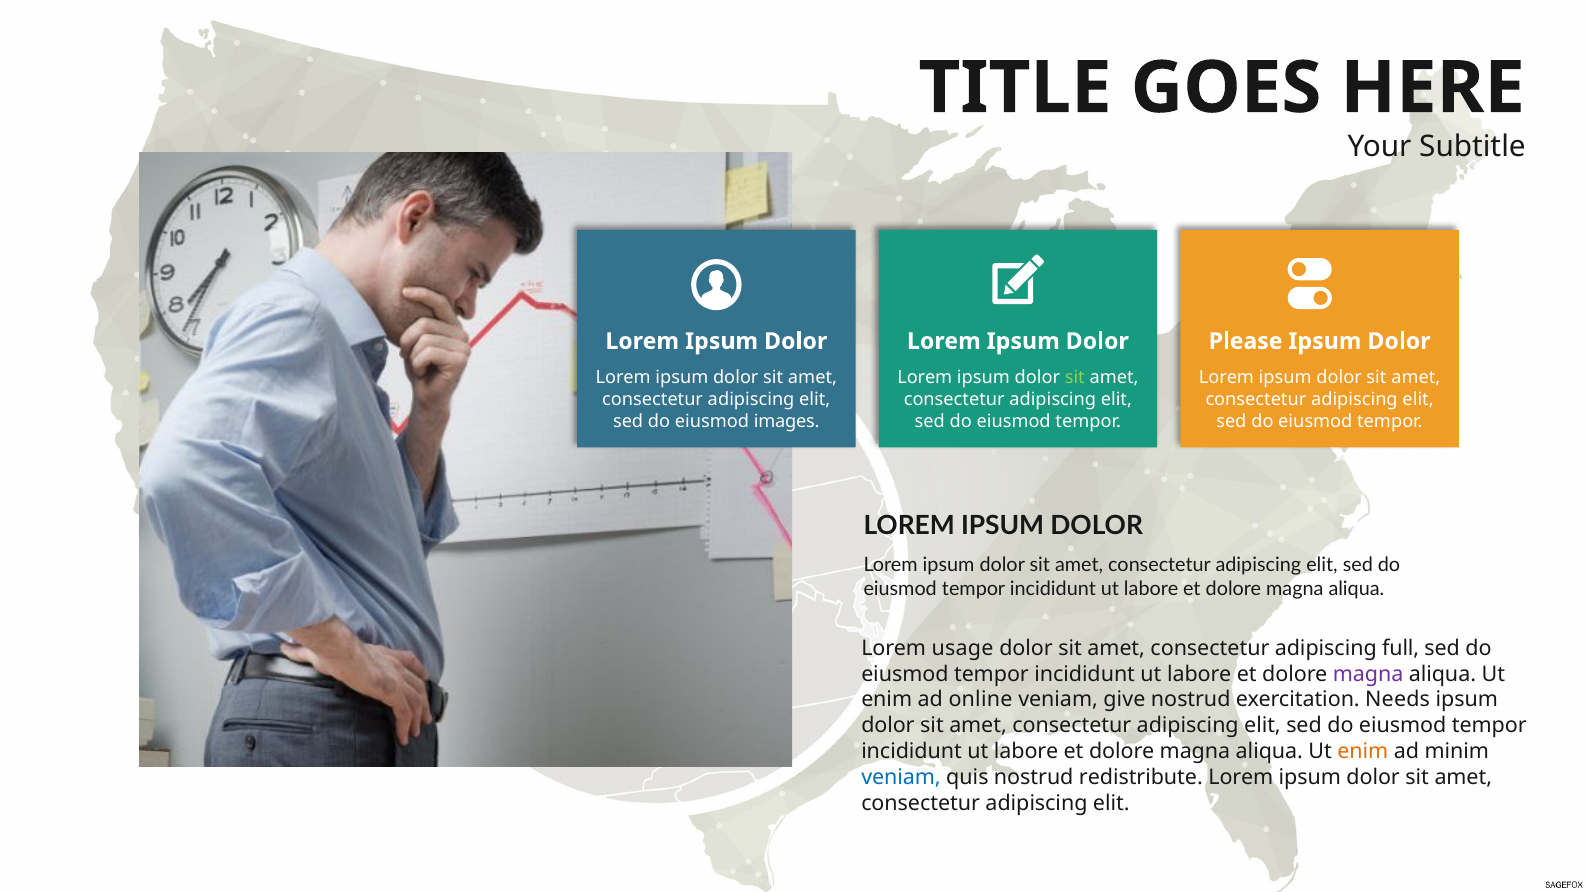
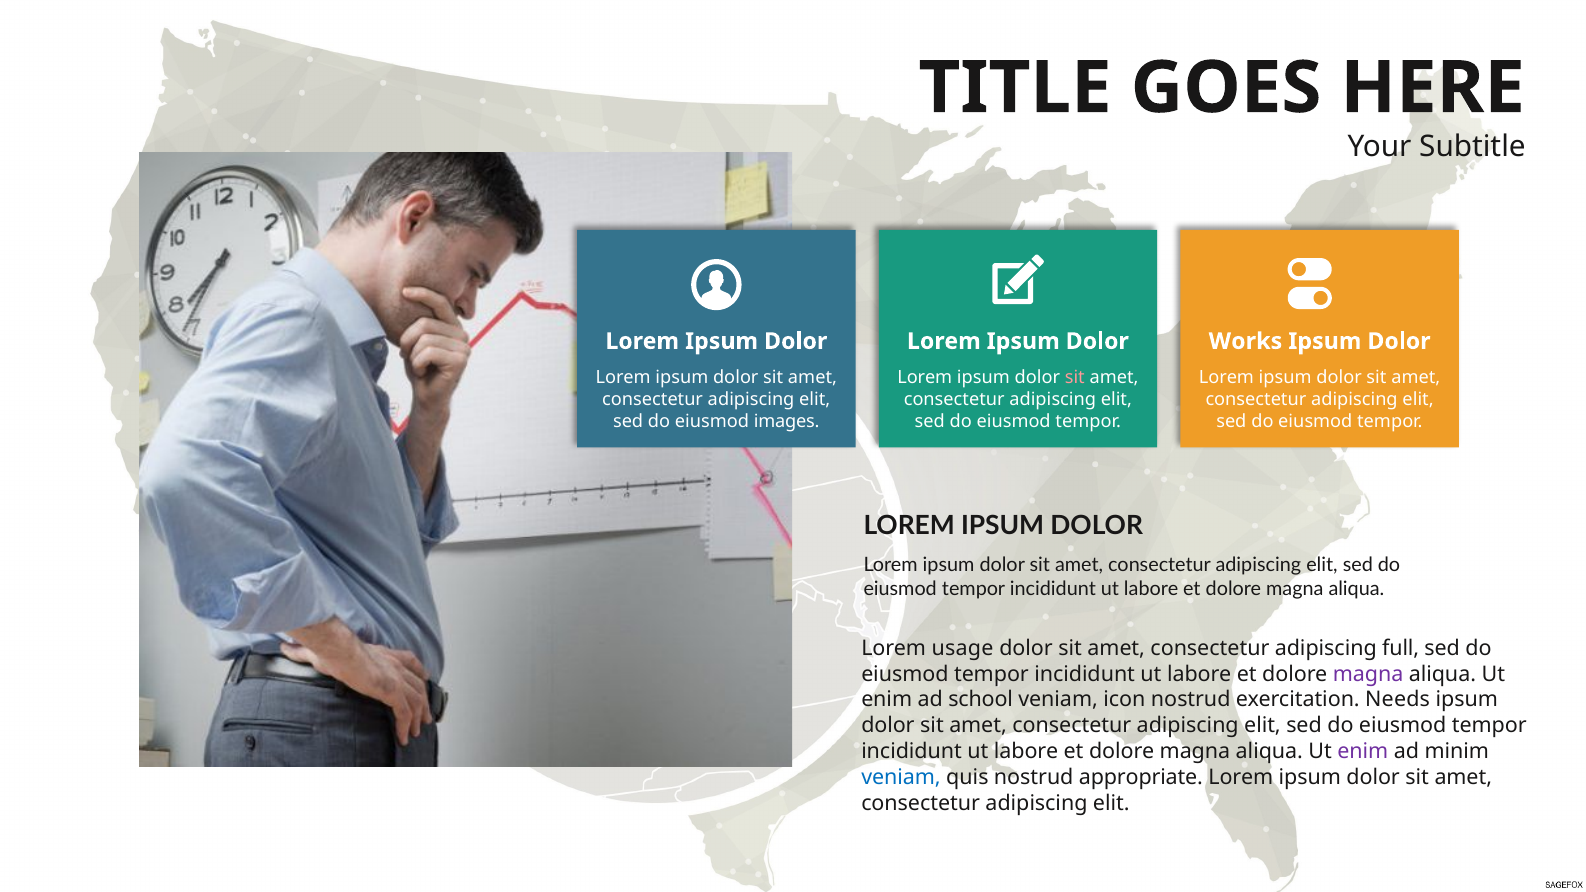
Please: Please -> Works
sit at (1075, 378) colour: light green -> pink
online: online -> school
give: give -> icon
enim at (1363, 752) colour: orange -> purple
redistribute: redistribute -> appropriate
